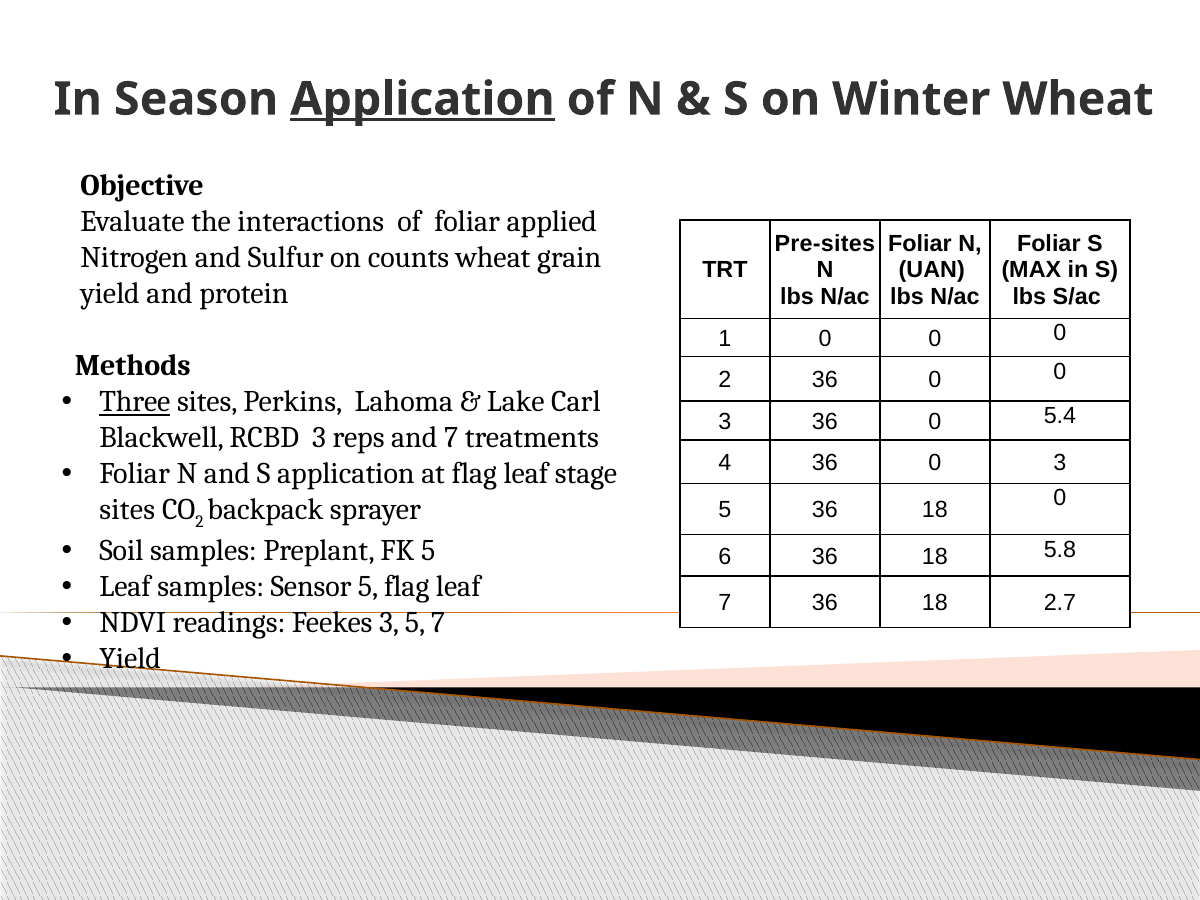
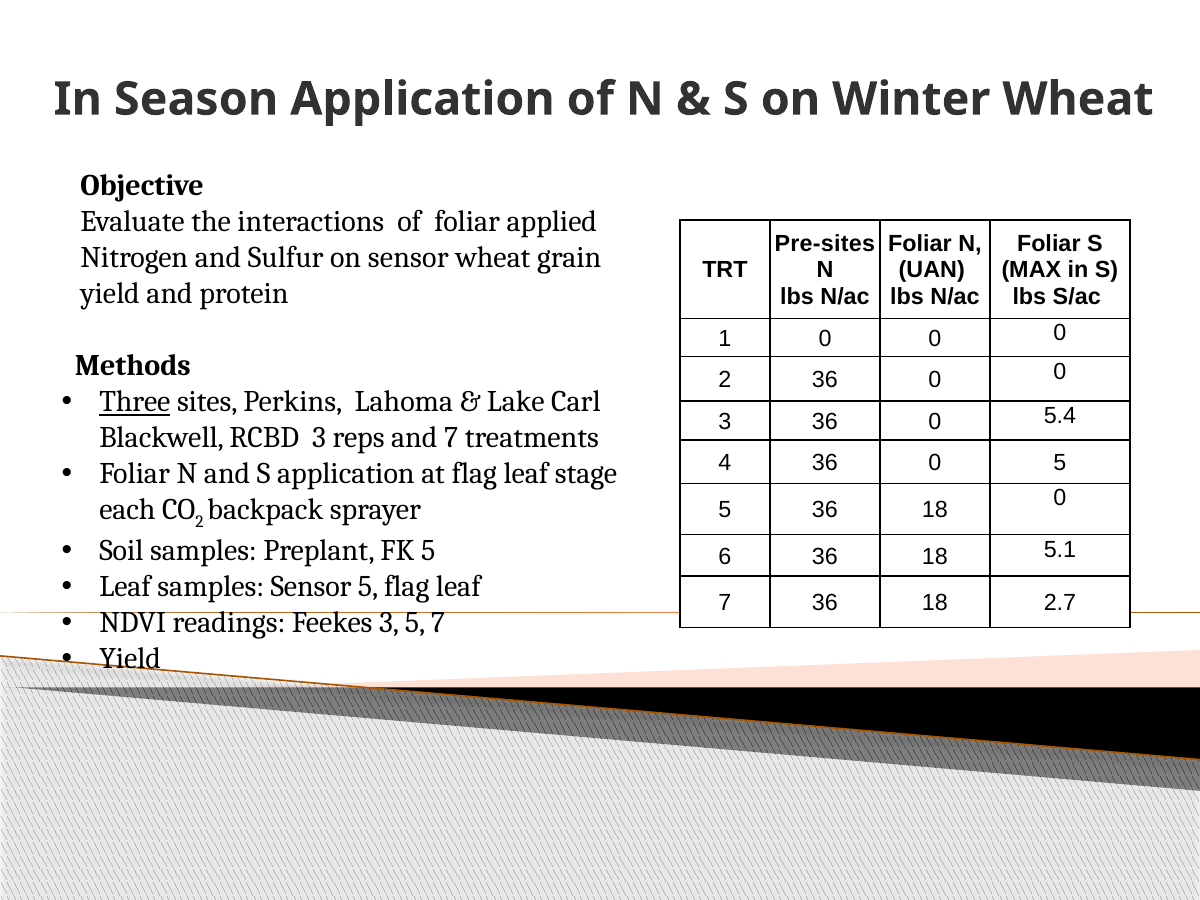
Application at (422, 99) underline: present -> none
on counts: counts -> sensor
36 0 3: 3 -> 5
sites at (127, 510): sites -> each
5.8: 5.8 -> 5.1
